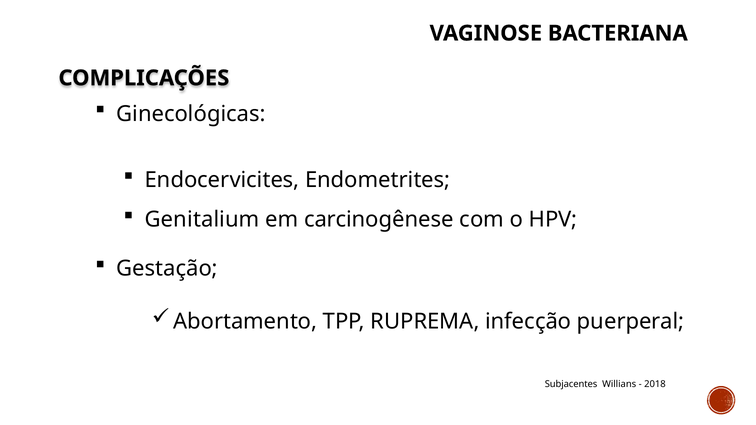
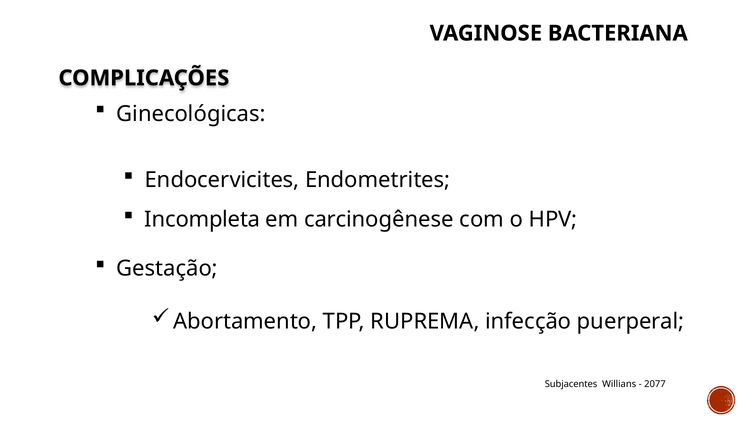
Genitalium: Genitalium -> Incompleta
2018: 2018 -> 2077
